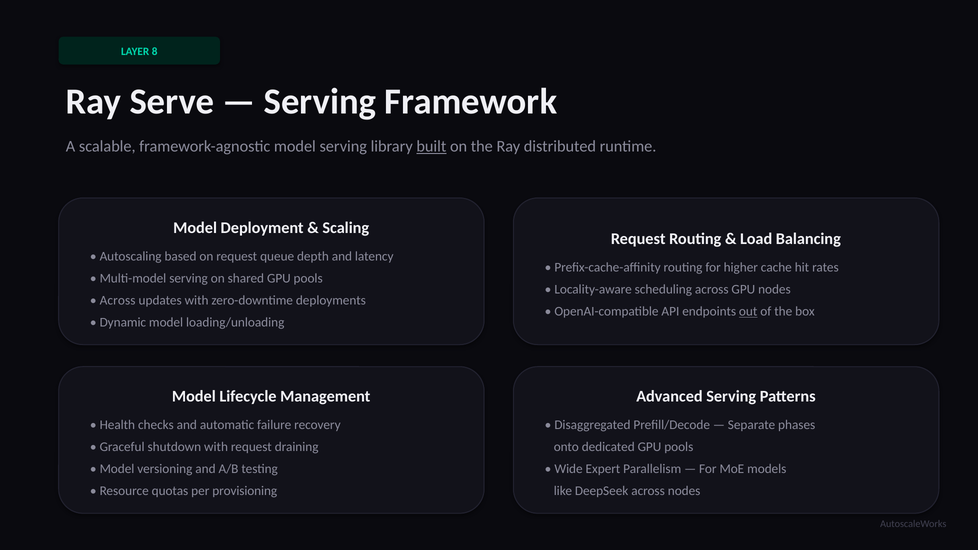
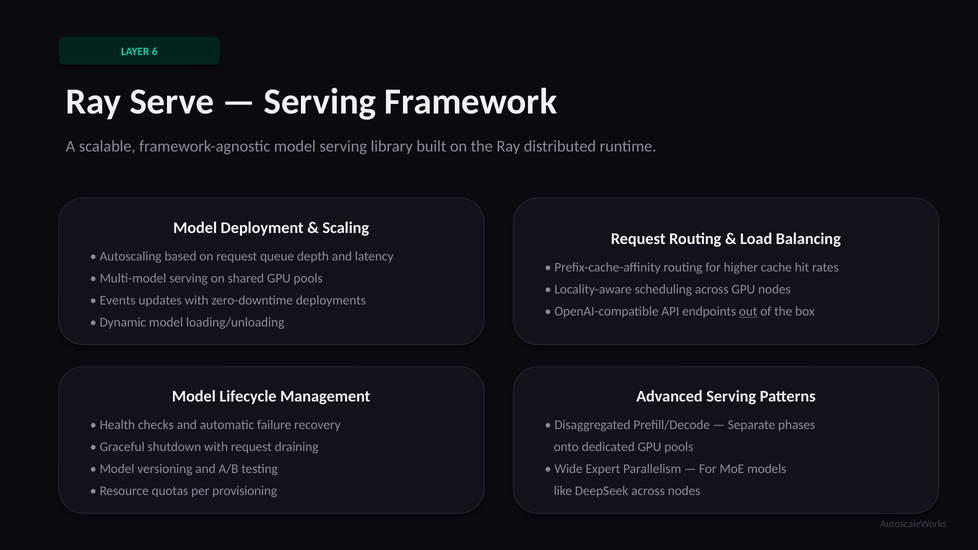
8: 8 -> 6
built underline: present -> none
Across at (118, 300): Across -> Events
